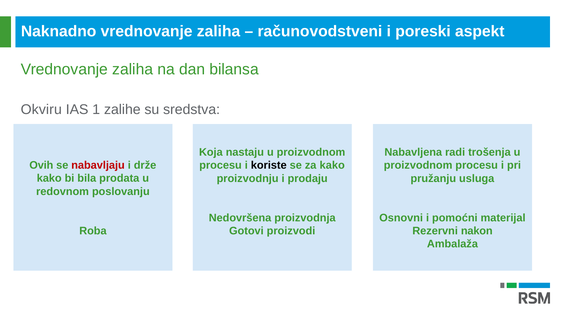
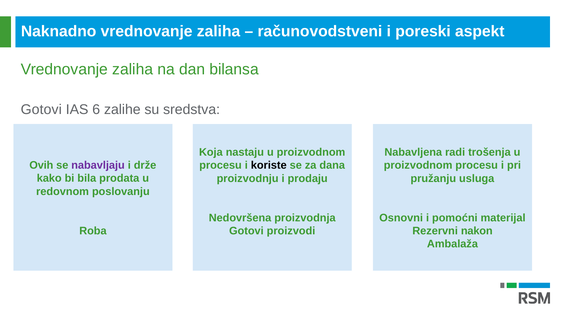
Okviru at (41, 110): Okviru -> Gotovi
1: 1 -> 6
nabavljaju colour: red -> purple
za kako: kako -> dana
